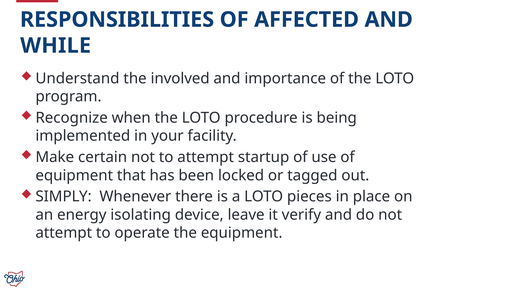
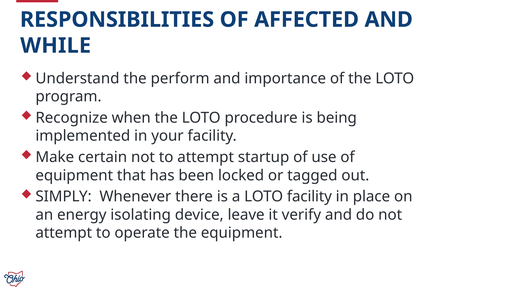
involved: involved -> perform
LOTO pieces: pieces -> facility
